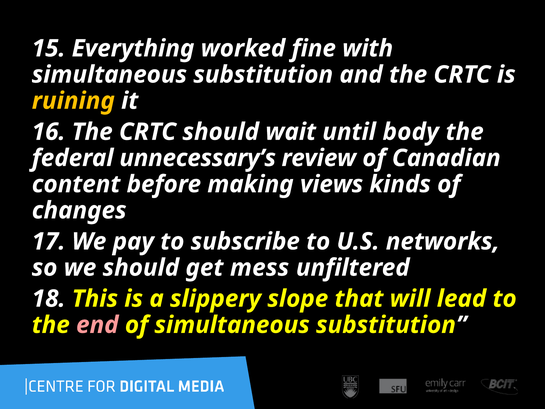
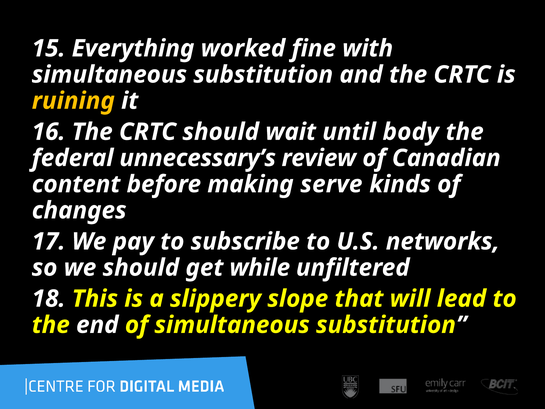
views: views -> serve
mess: mess -> while
end colour: pink -> white
